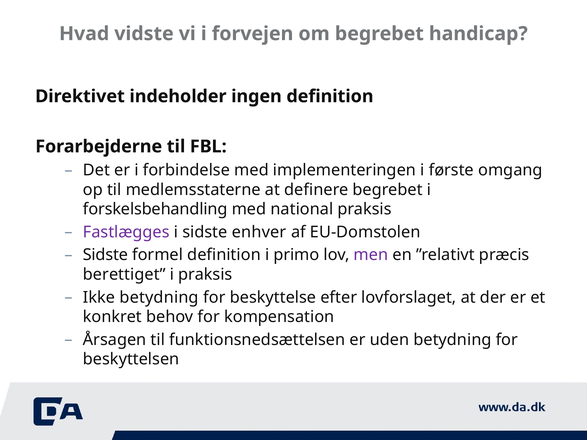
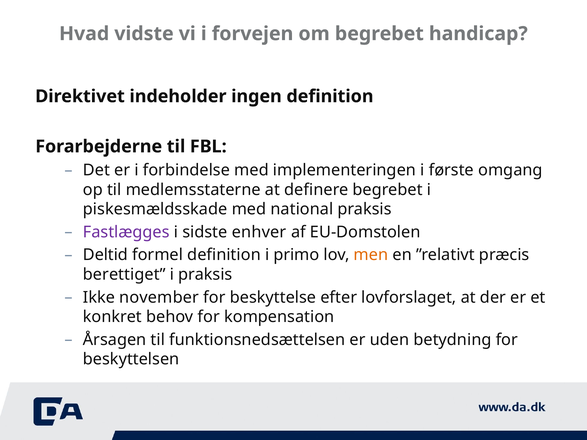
forskelsbehandling: forskelsbehandling -> piskesmældsskade
Sidste at (105, 255): Sidste -> Deltid
men colour: purple -> orange
Ikke betydning: betydning -> november
